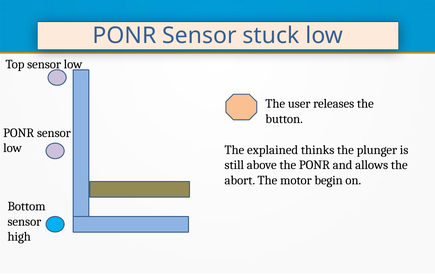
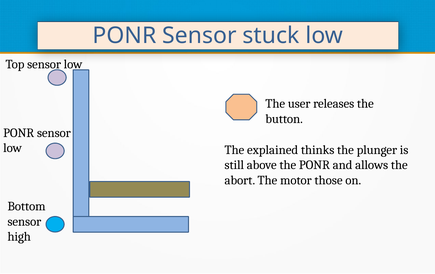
begin: begin -> those
